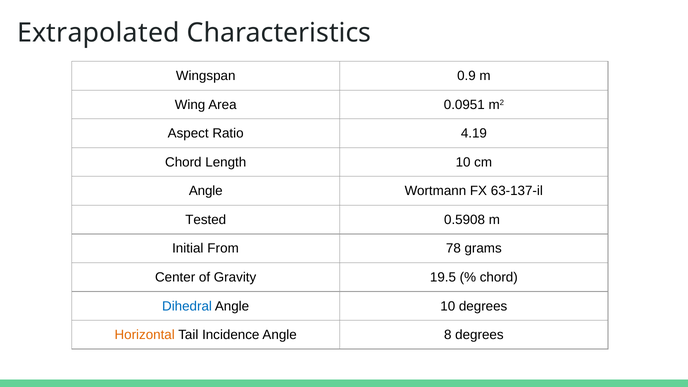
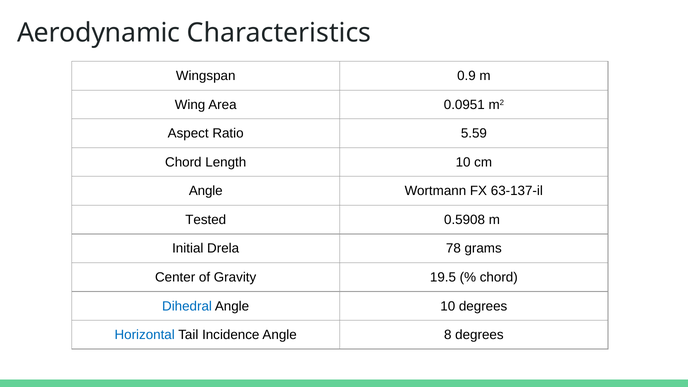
Extrapolated: Extrapolated -> Aerodynamic
4.19: 4.19 -> 5.59
From: From -> Drela
Horizontal colour: orange -> blue
